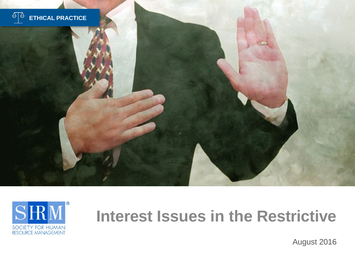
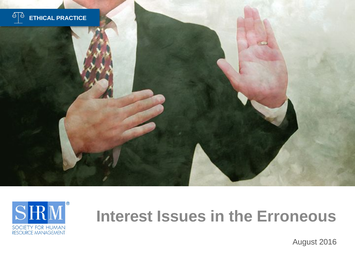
Restrictive: Restrictive -> Erroneous
